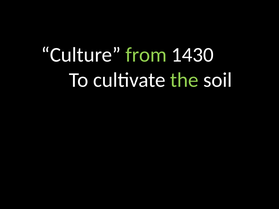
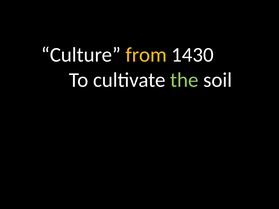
from colour: light green -> yellow
